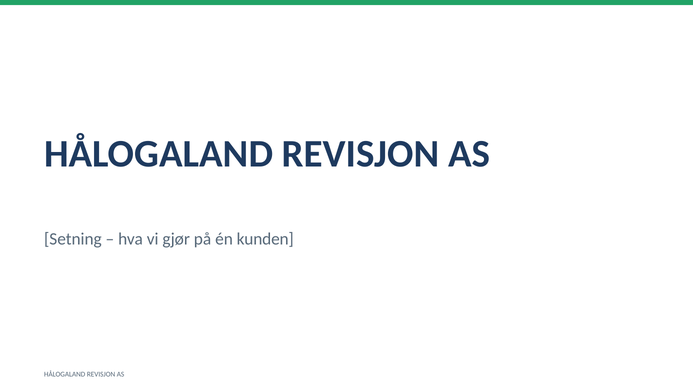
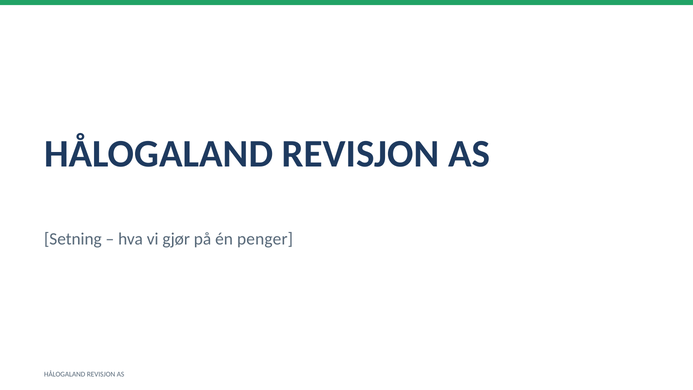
kunden: kunden -> penger
